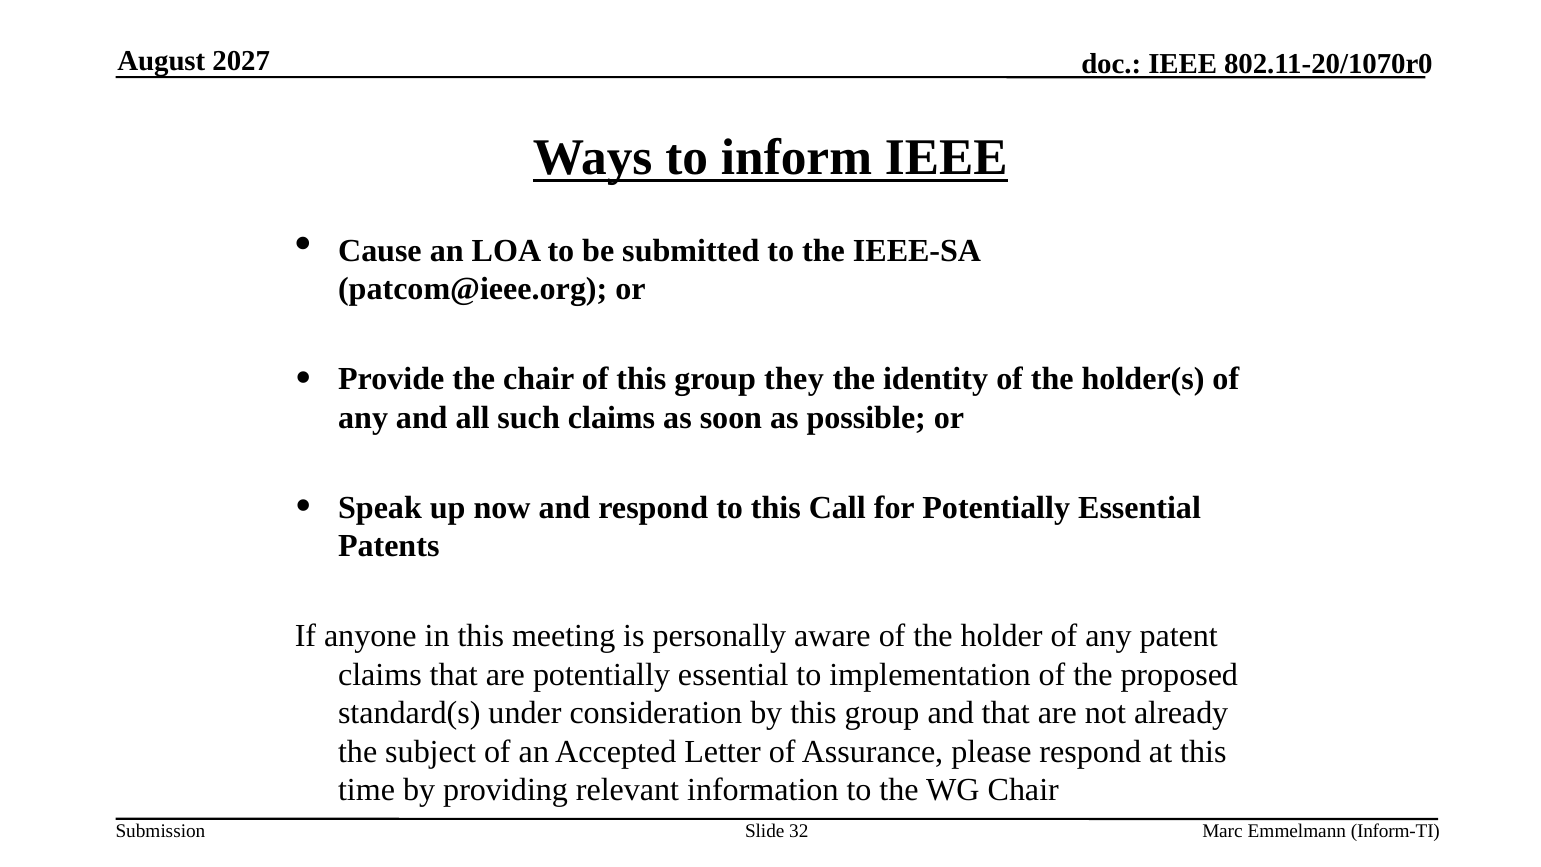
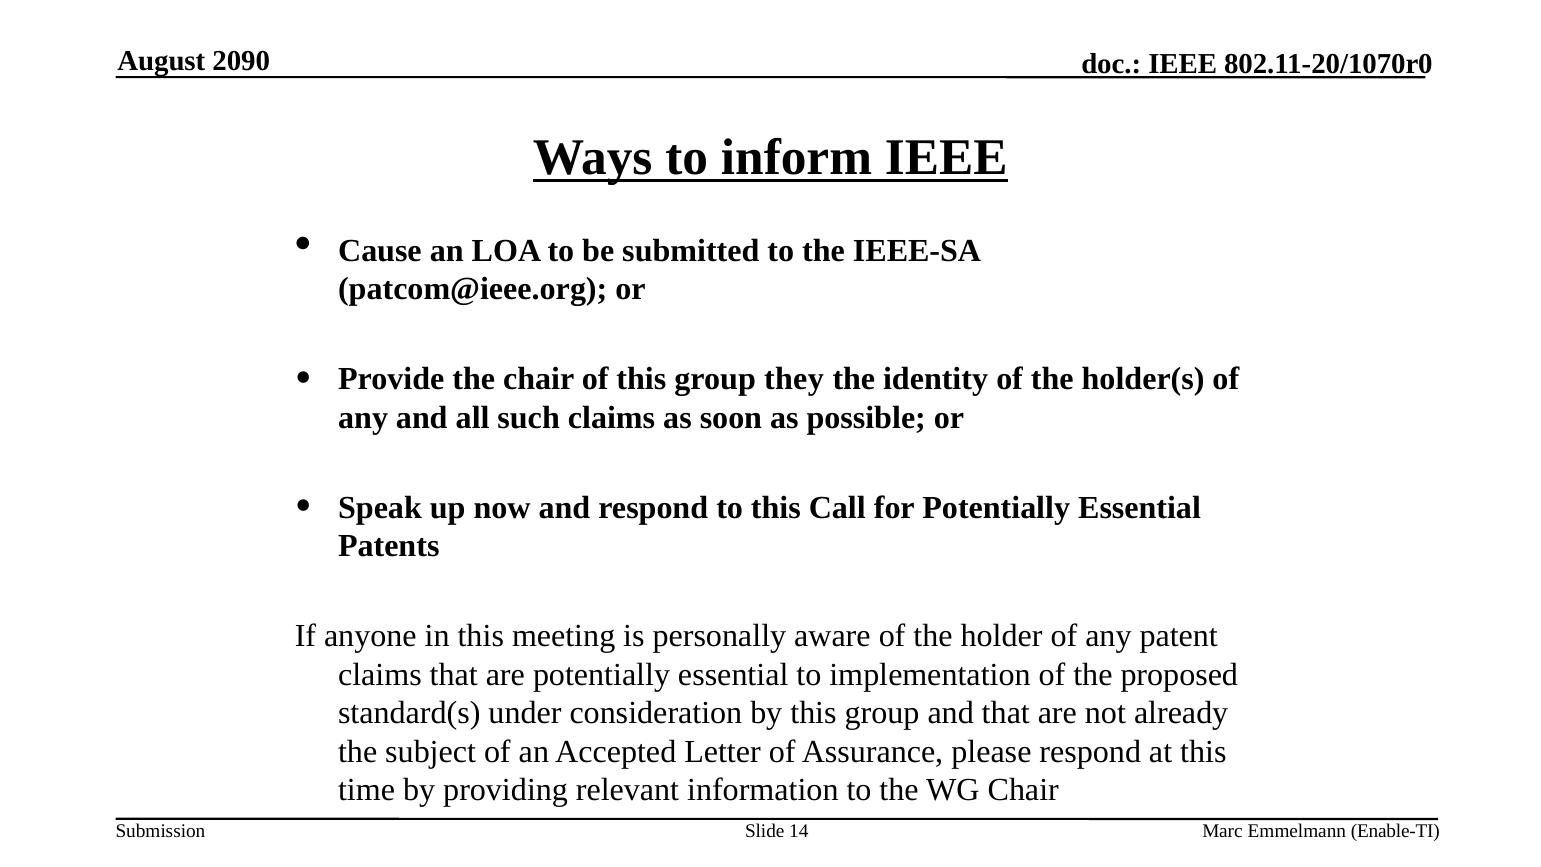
2027: 2027 -> 2090
32: 32 -> 14
Inform-TI: Inform-TI -> Enable-TI
